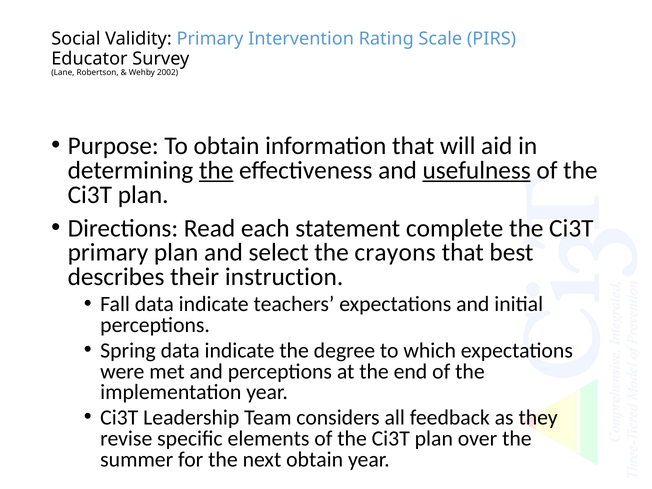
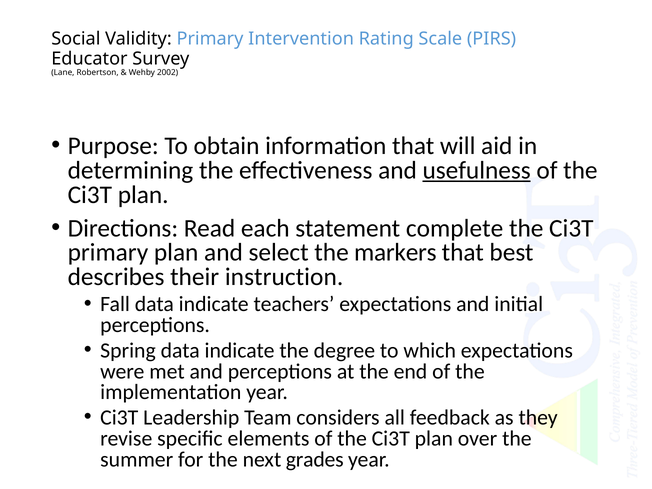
the at (216, 170) underline: present -> none
crayons: crayons -> markers
next obtain: obtain -> grades
